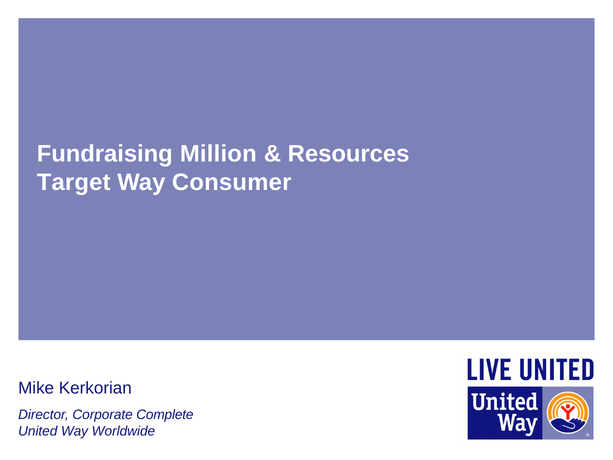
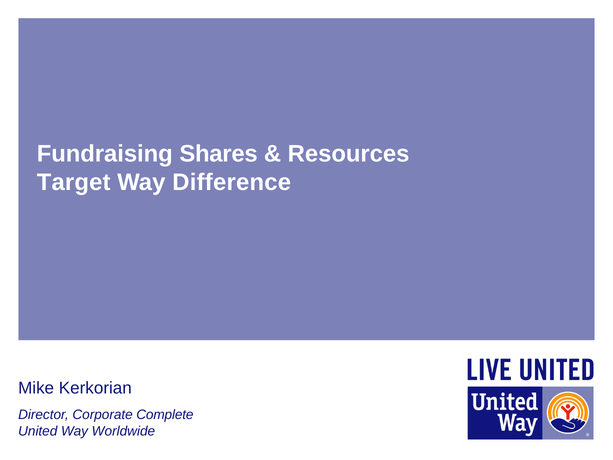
Million: Million -> Shares
Consumer: Consumer -> Difference
